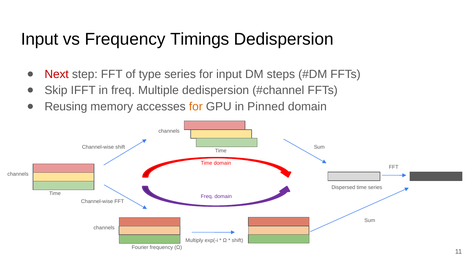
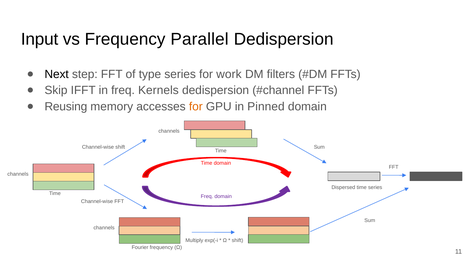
Timings: Timings -> Parallel
Next colour: red -> black
for input: input -> work
steps: steps -> filters
Multiple: Multiple -> Kernels
